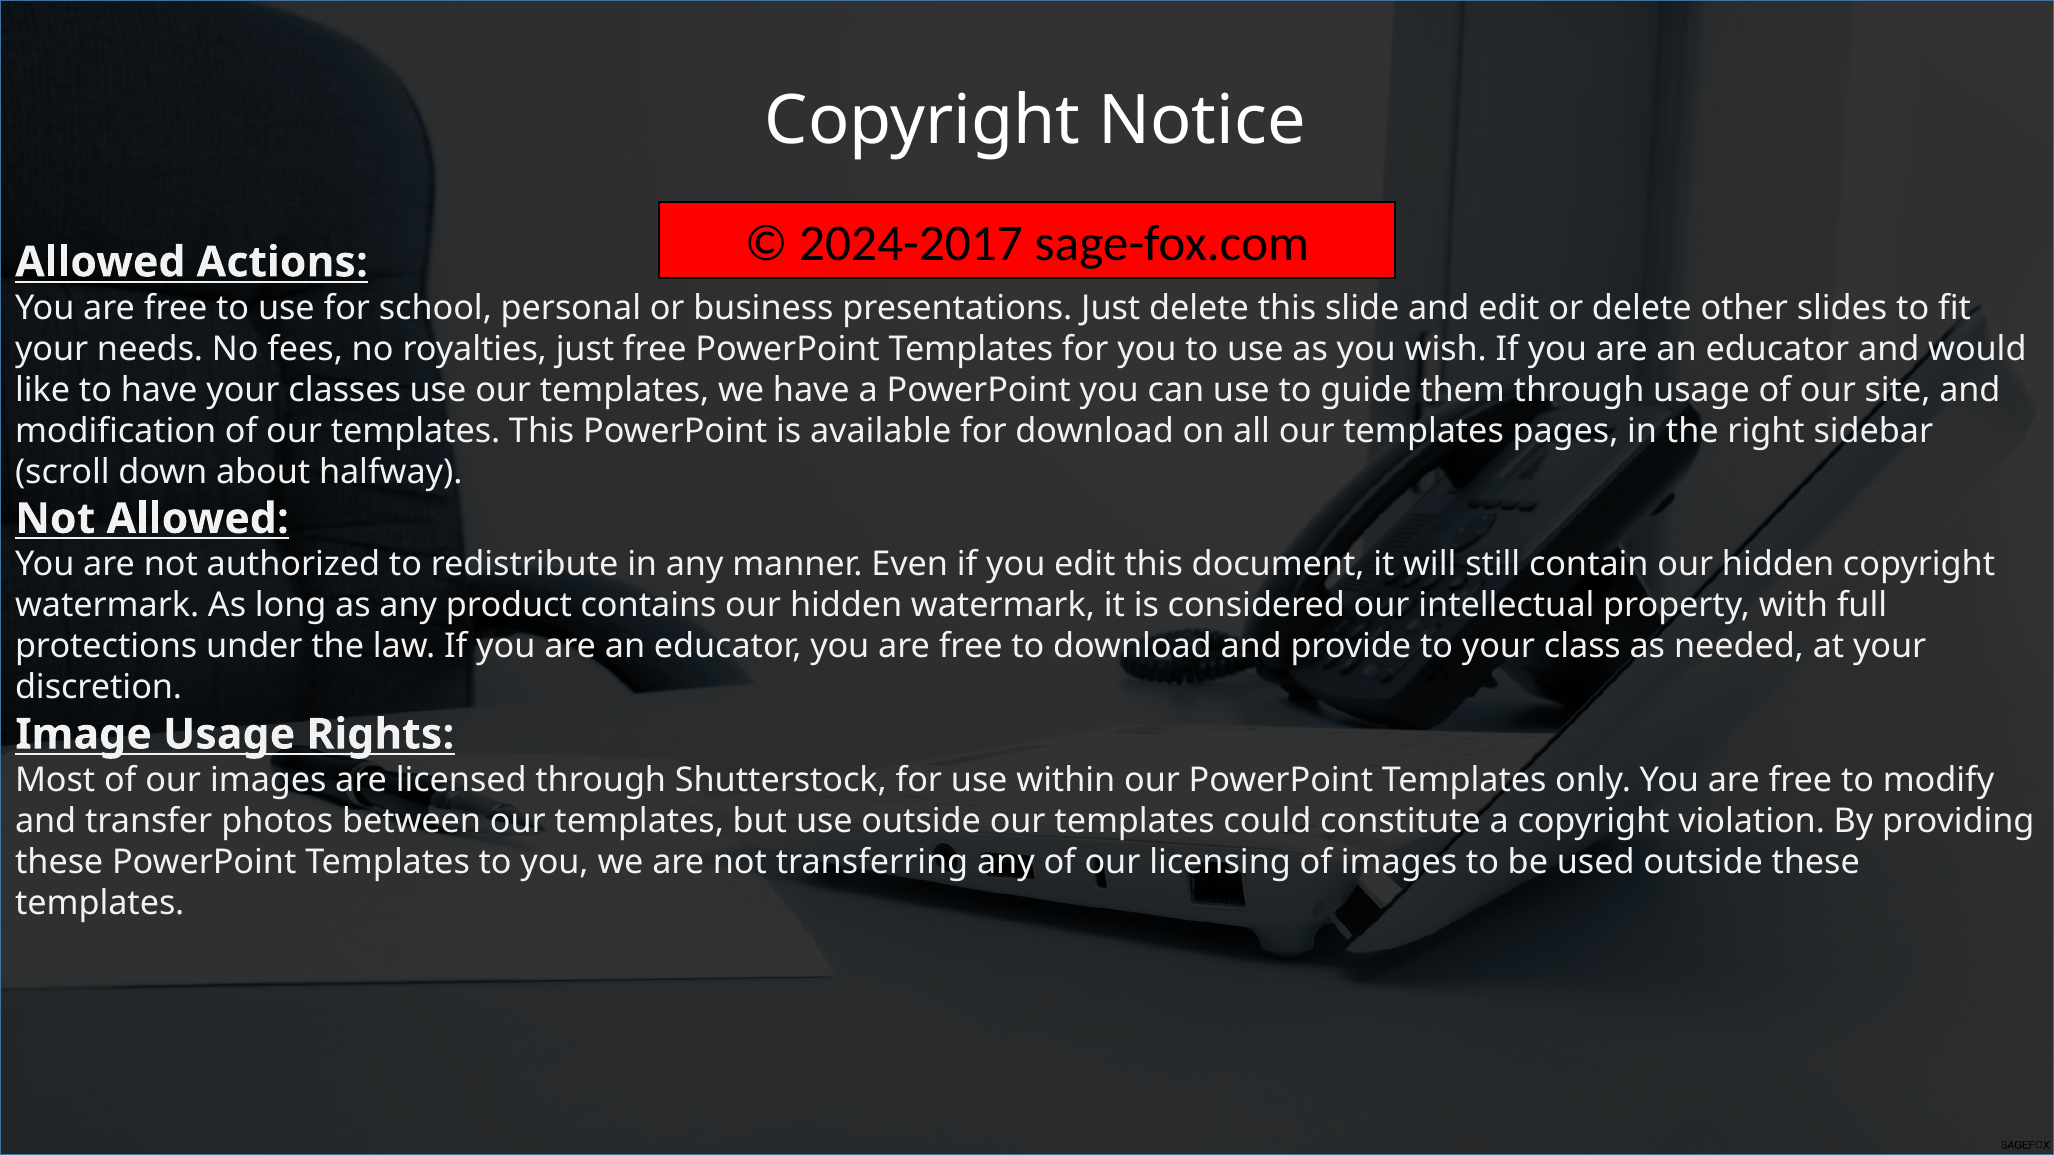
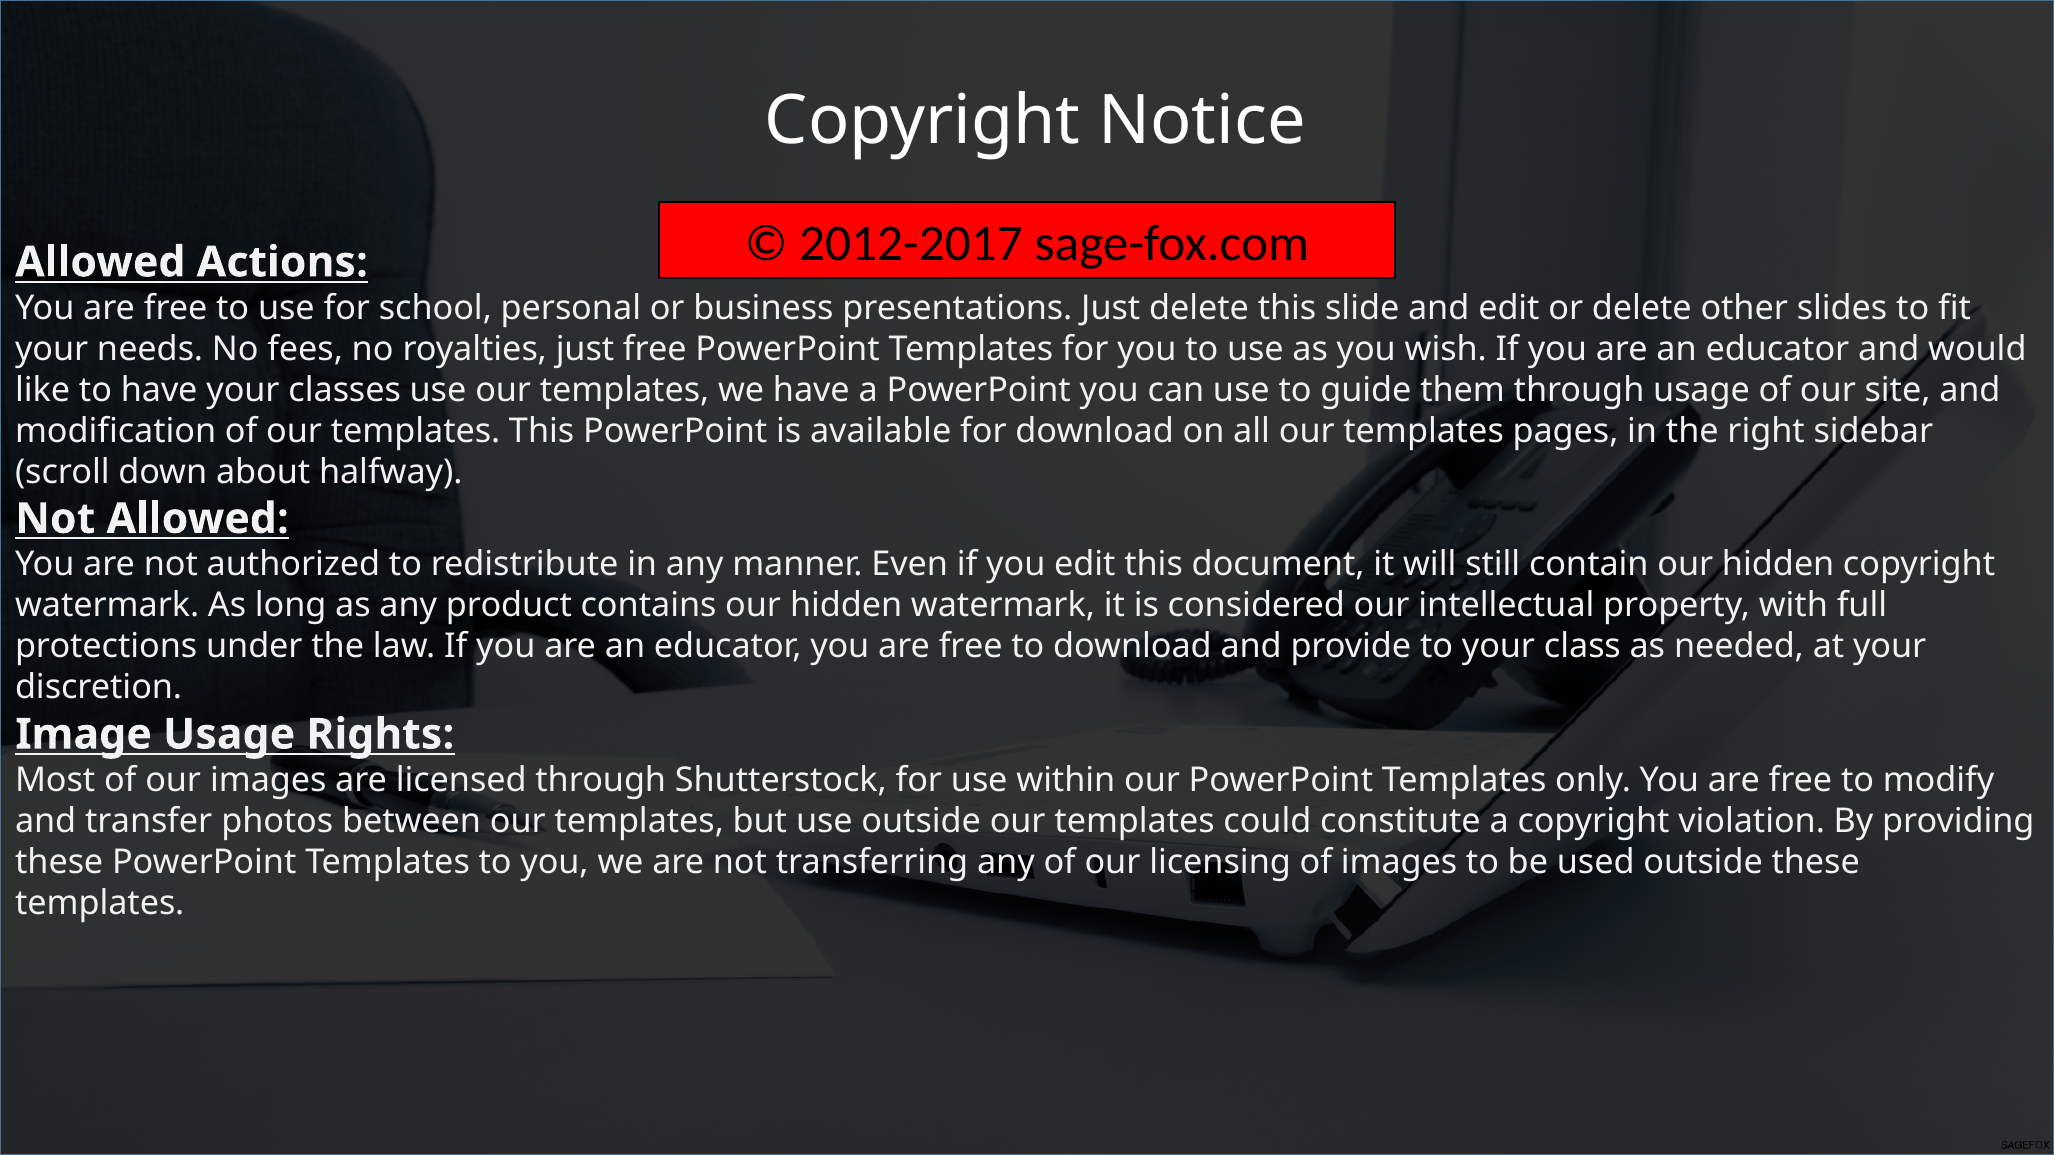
2024-2017: 2024-2017 -> 2012-2017
